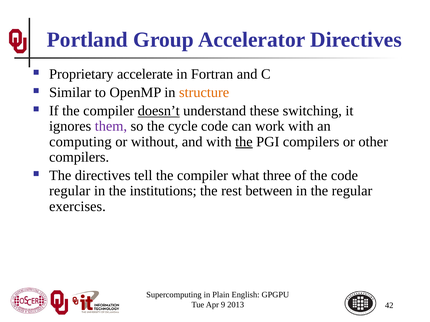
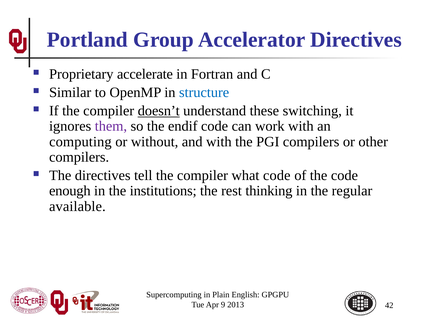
structure colour: orange -> blue
cycle: cycle -> endif
the at (244, 142) underline: present -> none
what three: three -> code
regular at (70, 191): regular -> enough
between: between -> thinking
exercises: exercises -> available
